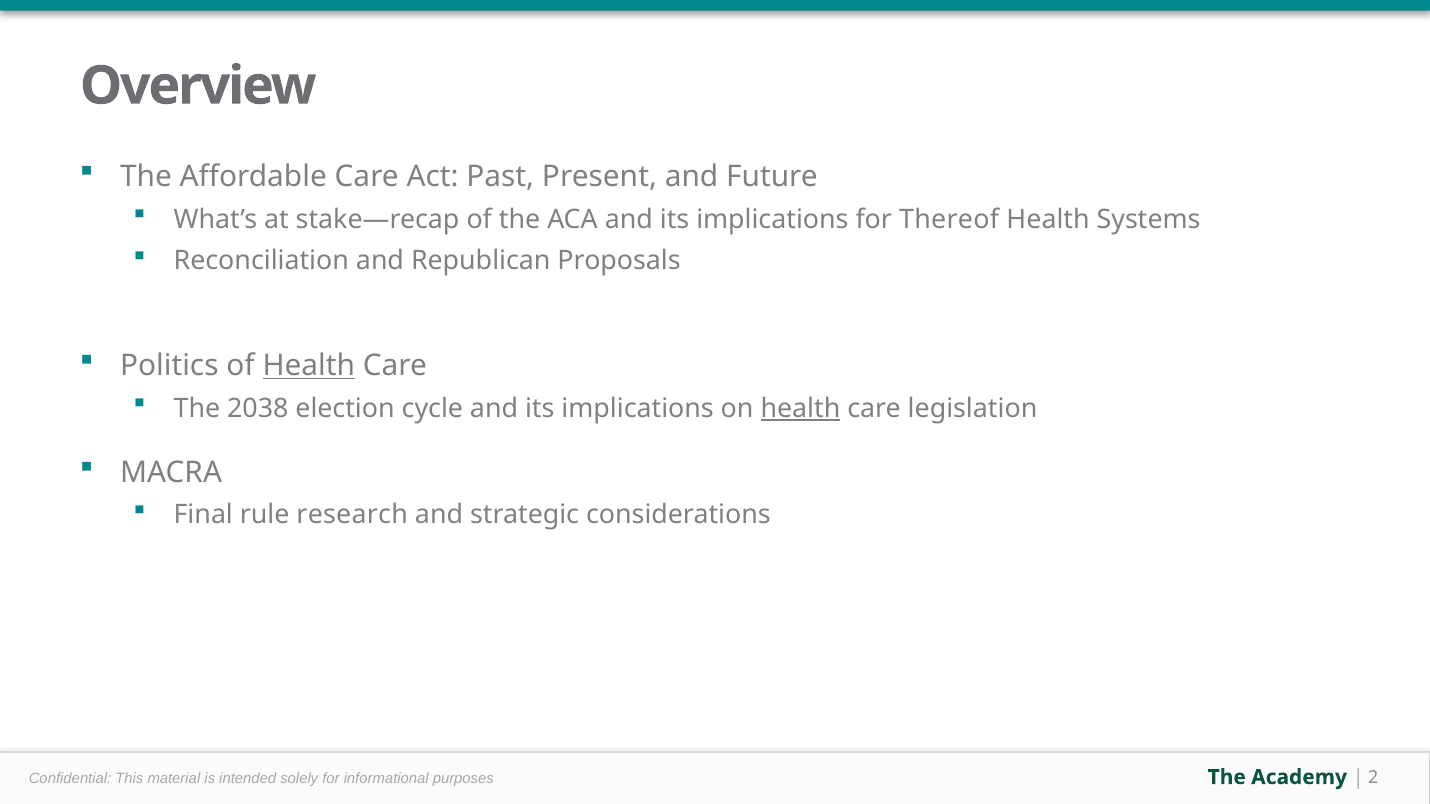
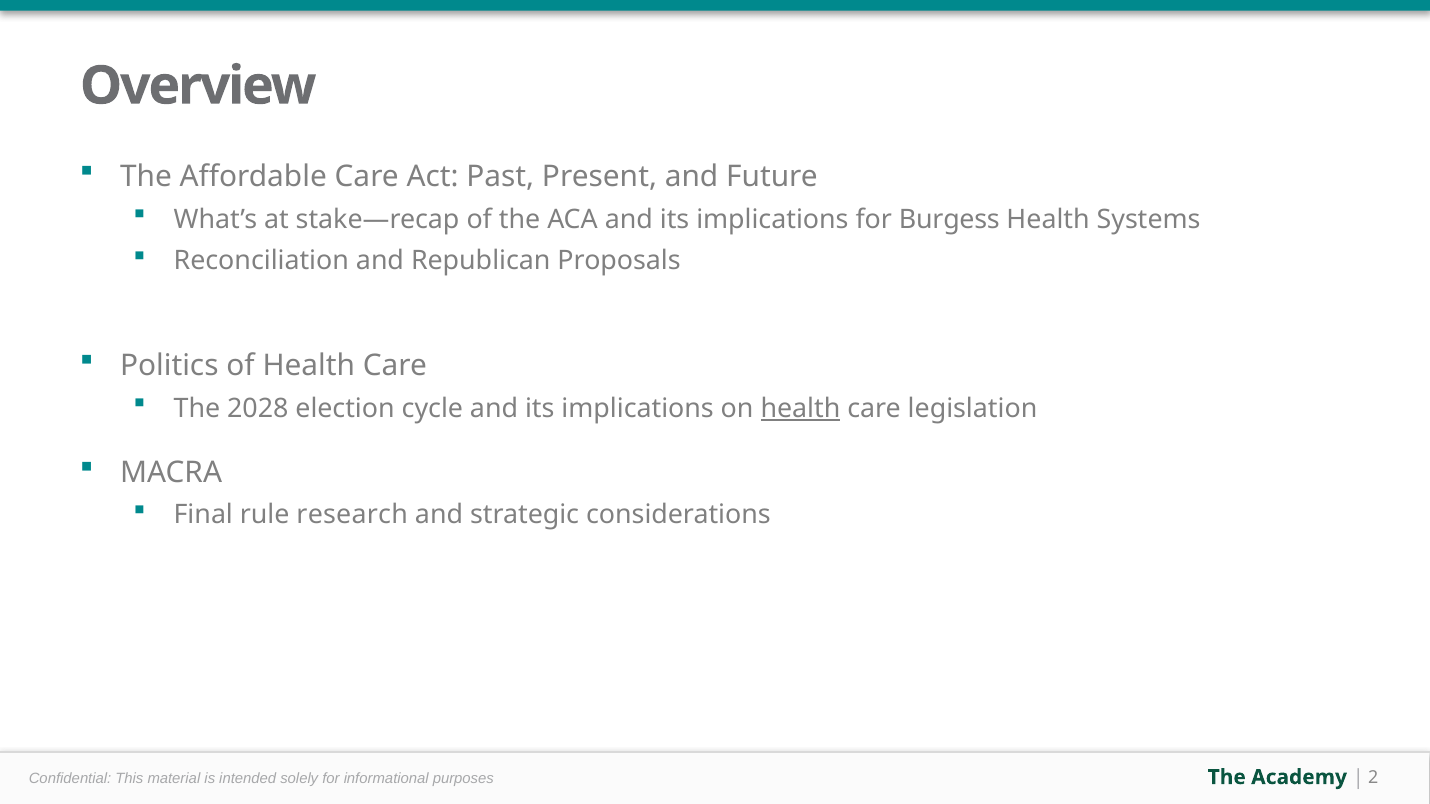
Thereof: Thereof -> Burgess
Health at (309, 366) underline: present -> none
2038: 2038 -> 2028
